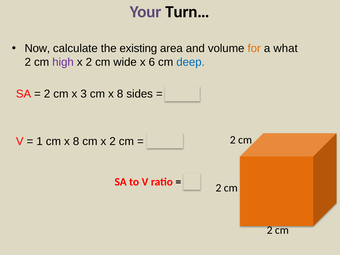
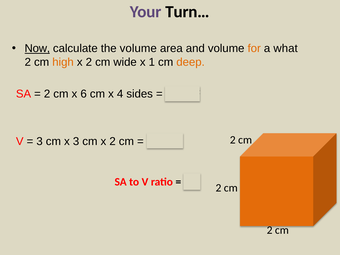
Now underline: none -> present
the existing: existing -> volume
high colour: purple -> orange
6: 6 -> 1
deep colour: blue -> orange
x 3: 3 -> 6
8 at (120, 94): 8 -> 4
1 at (40, 141): 1 -> 3
8 at (76, 141): 8 -> 3
